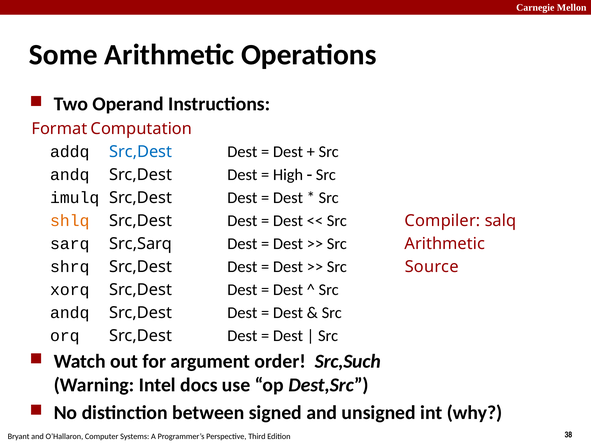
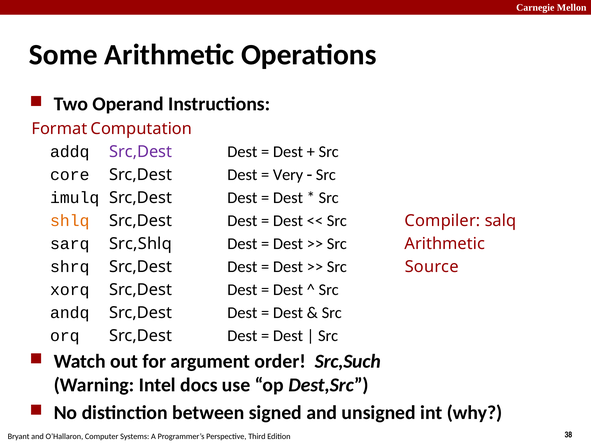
Src,Dest at (141, 152) colour: blue -> purple
andq at (70, 175): andq -> core
High: High -> Very
Src,Sarq: Src,Sarq -> Src,Shlq
